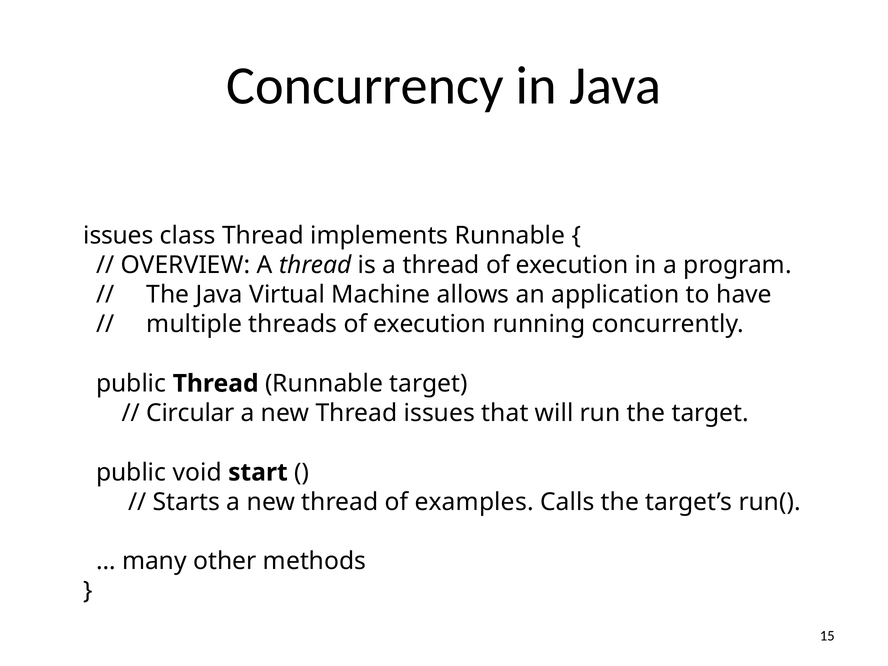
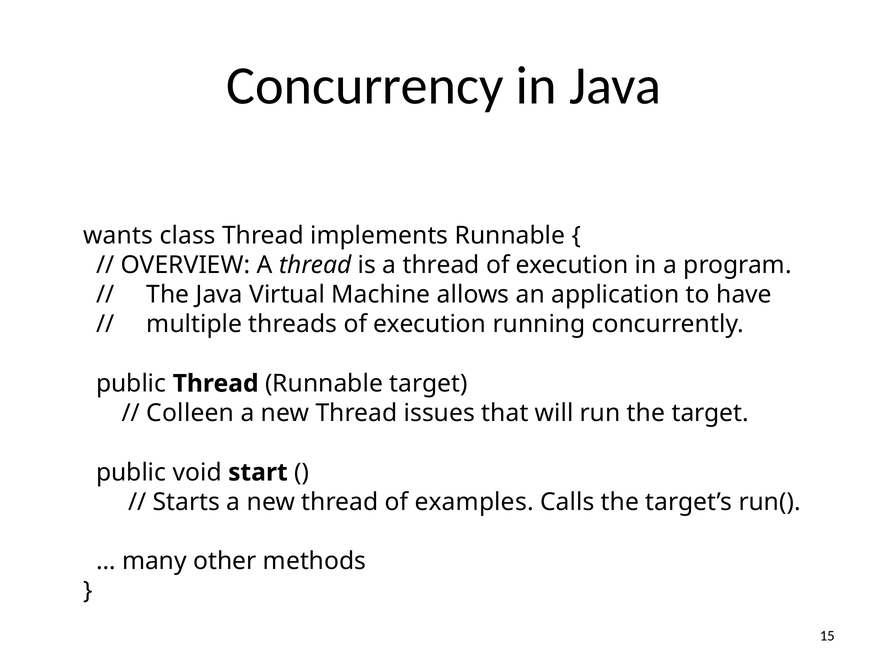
issues at (118, 235): issues -> wants
Circular: Circular -> Colleen
